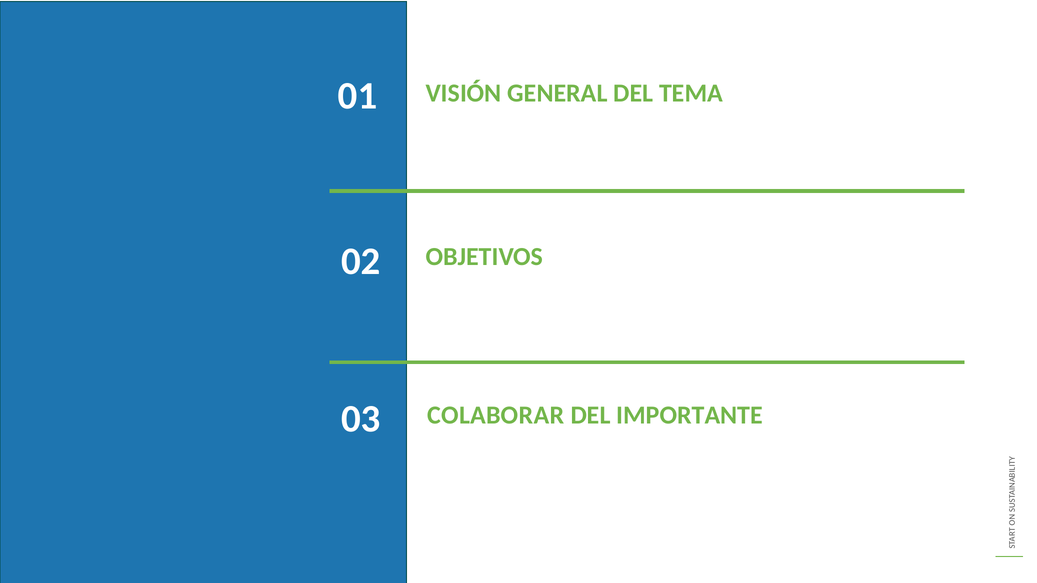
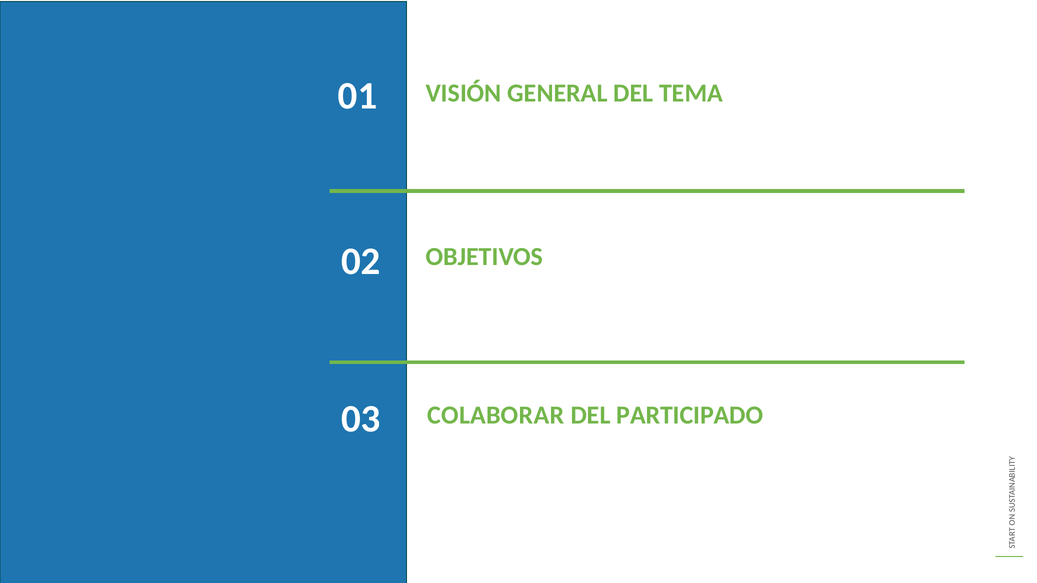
IMPORTANTE: IMPORTANTE -> PARTICIPADO
